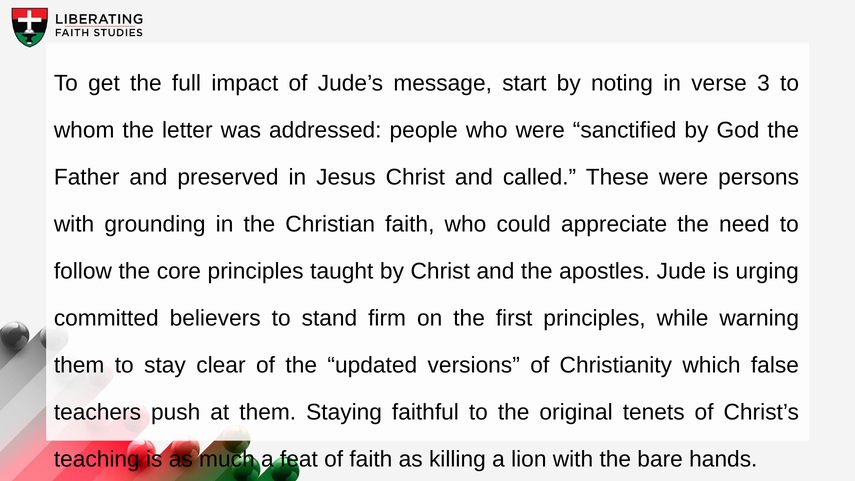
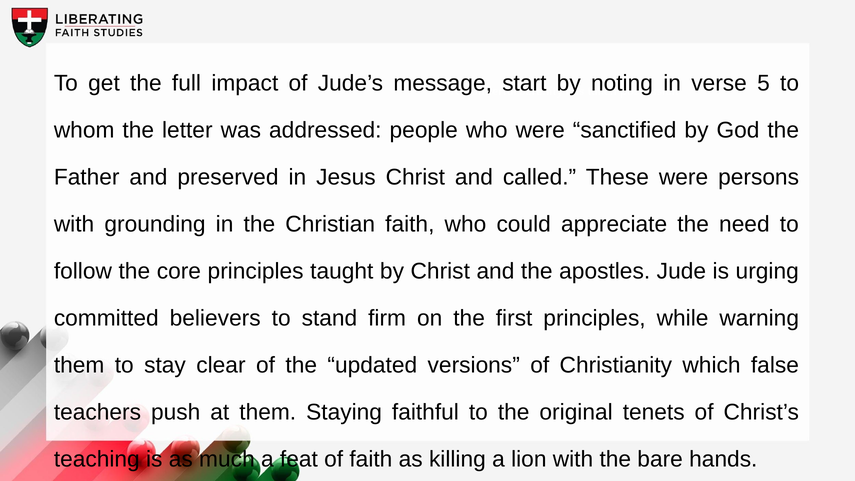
3: 3 -> 5
